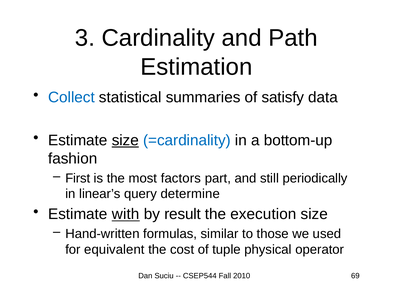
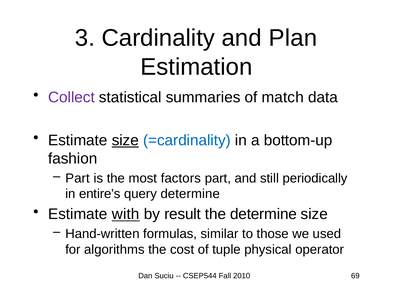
Path: Path -> Plan
Collect colour: blue -> purple
satisfy: satisfy -> match
First at (78, 178): First -> Part
linear’s: linear’s -> entire’s
the execution: execution -> determine
equivalent: equivalent -> algorithms
